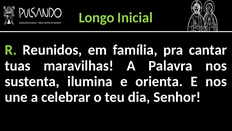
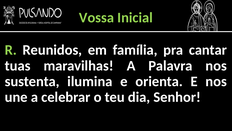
Longo: Longo -> Vossa
